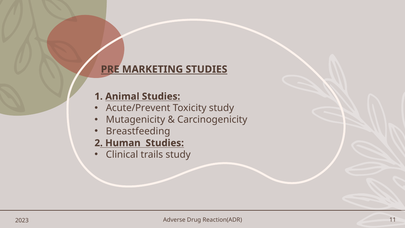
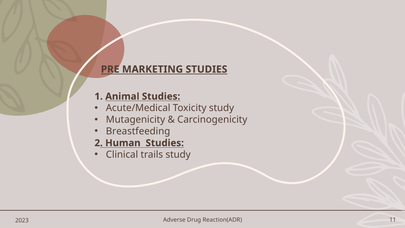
Acute/Prevent: Acute/Prevent -> Acute/Medical
